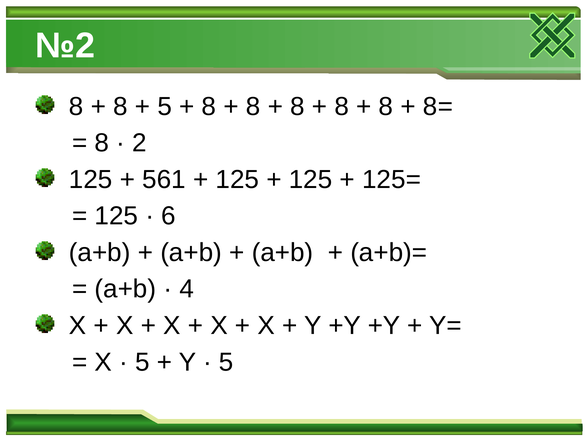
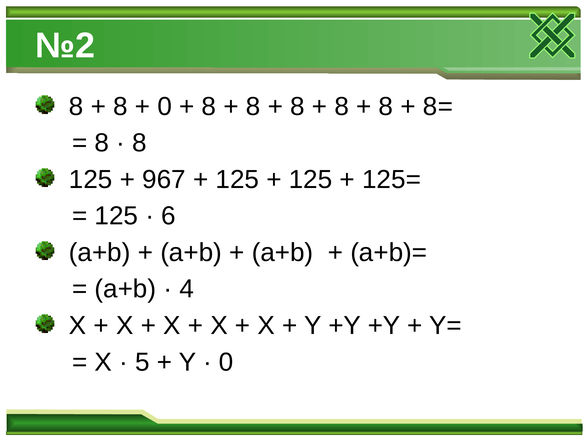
5 at (165, 107): 5 -> 0
2 at (139, 143): 2 -> 8
561: 561 -> 967
5 at (226, 362): 5 -> 0
